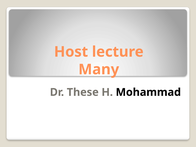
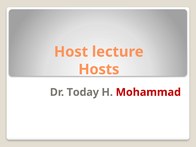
Many: Many -> Hosts
These: These -> Today
Mohammad colour: black -> red
